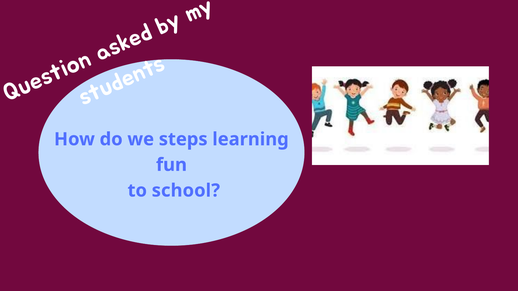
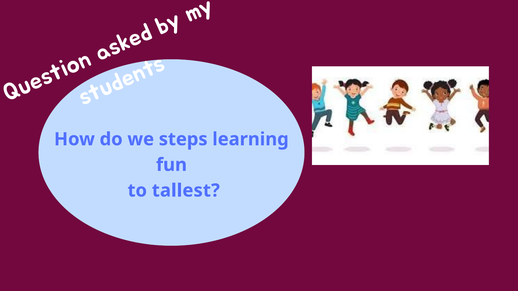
school: school -> tallest
